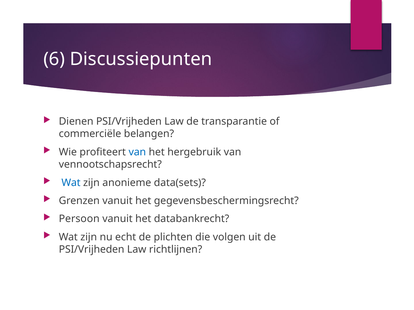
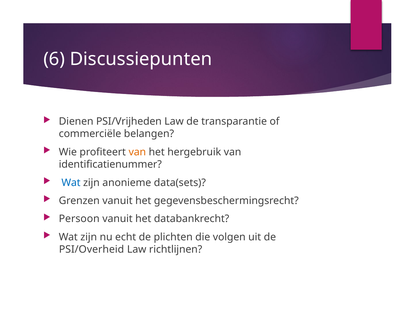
van at (137, 152) colour: blue -> orange
vennootschapsrecht: vennootschapsrecht -> identificatienummer
PSI/Vrijheden at (92, 250): PSI/Vrijheden -> PSI/Overheid
